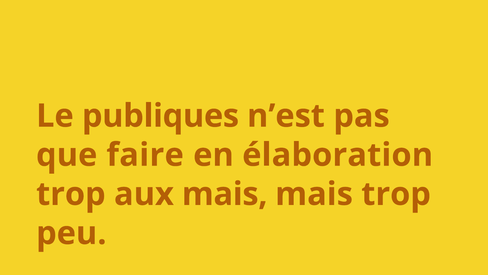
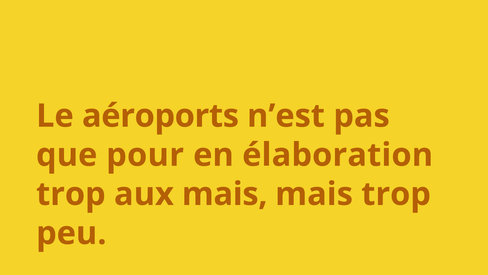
publiques: publiques -> aéroports
faire: faire -> pour
